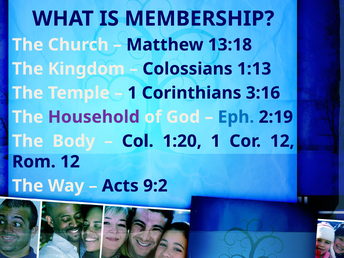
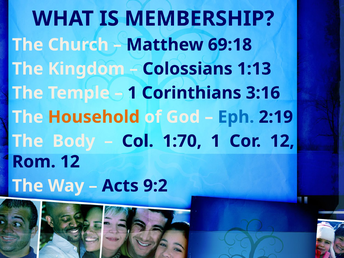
13:18: 13:18 -> 69:18
Household colour: purple -> orange
1:20: 1:20 -> 1:70
